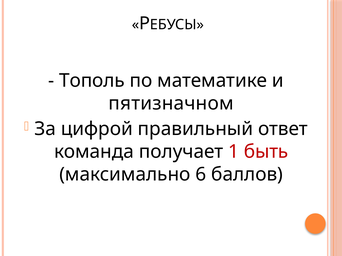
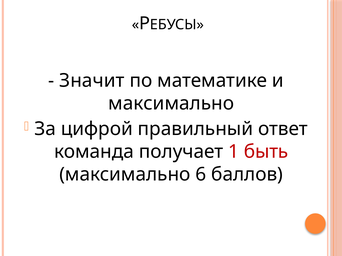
Тополь: Тополь -> Значит
пятизначном at (171, 103): пятизначном -> максимально
